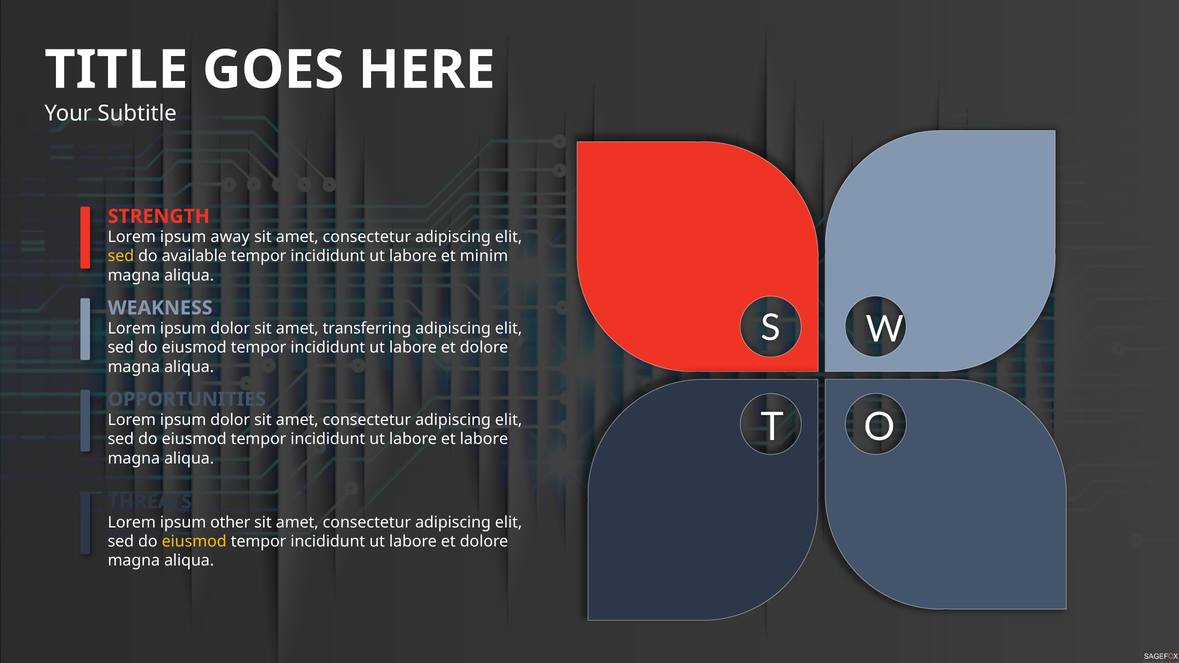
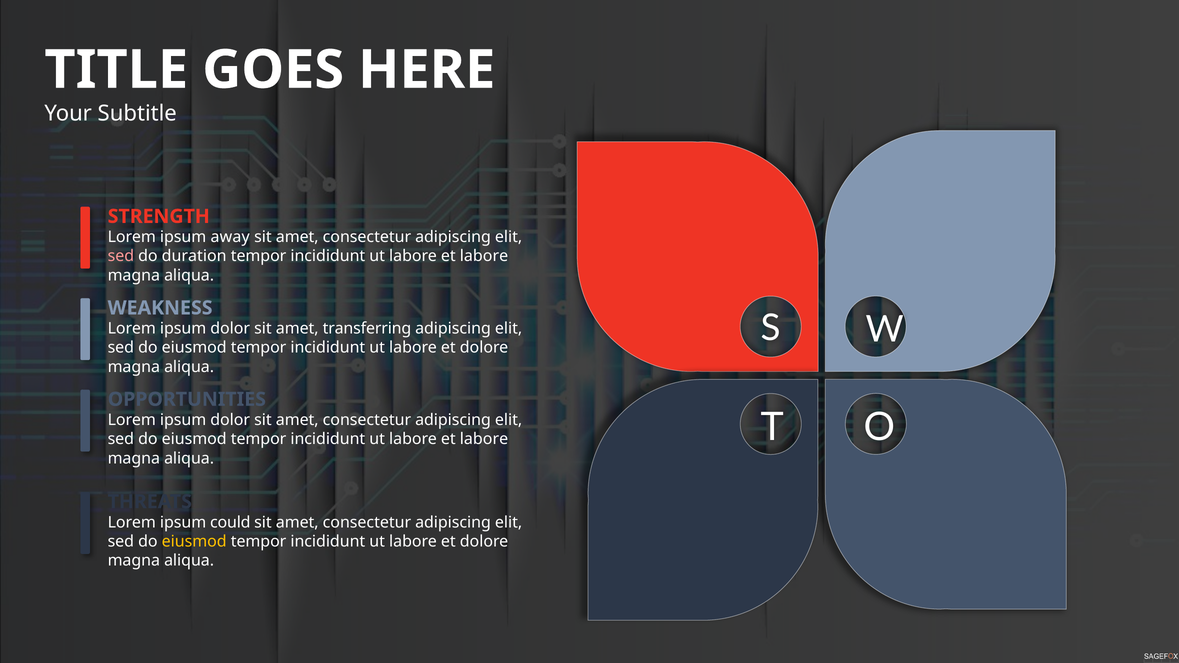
sed at (121, 256) colour: yellow -> pink
available: available -> duration
minim at (484, 256): minim -> labore
other: other -> could
